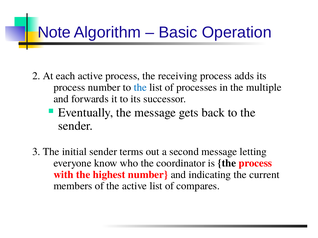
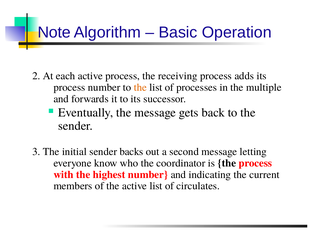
the at (140, 88) colour: blue -> orange
terms: terms -> backs
compares: compares -> circulates
